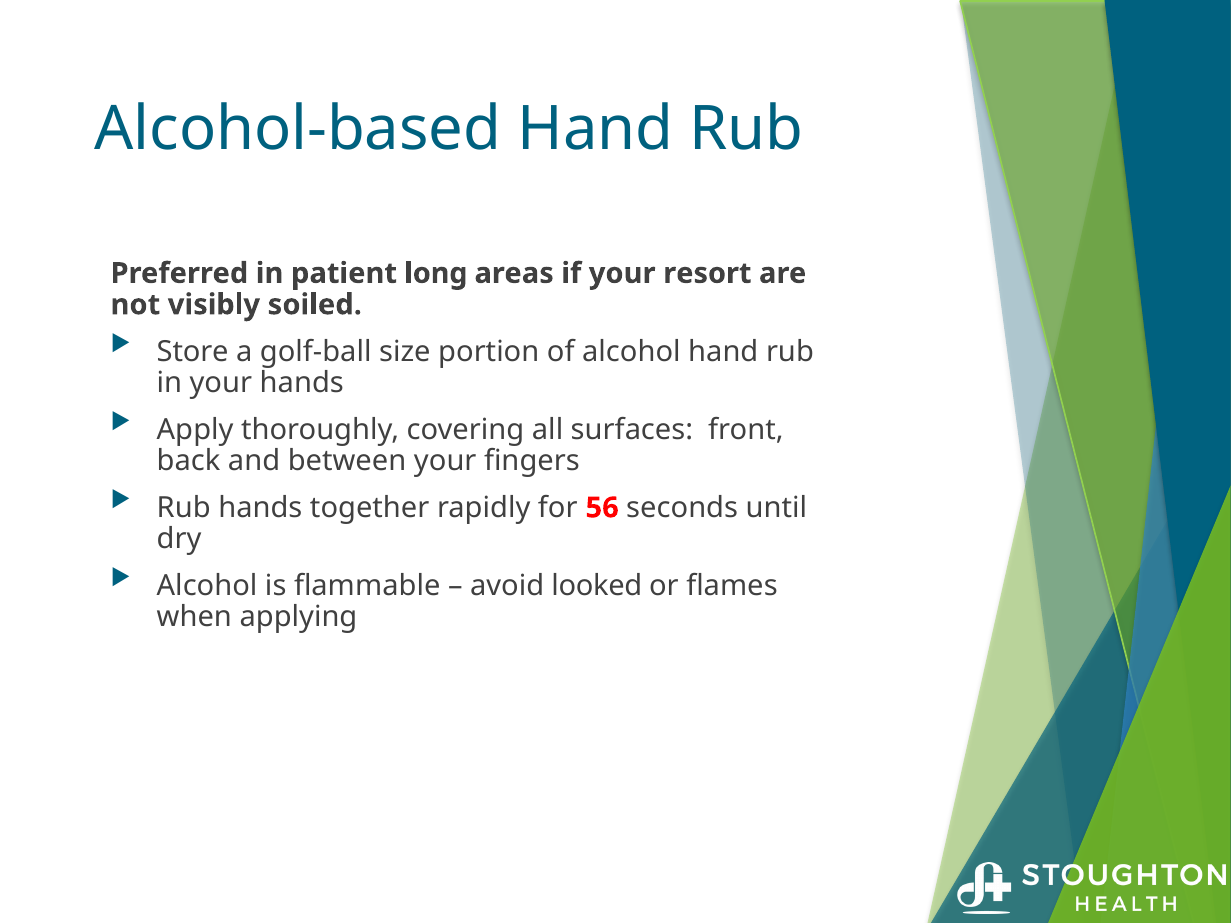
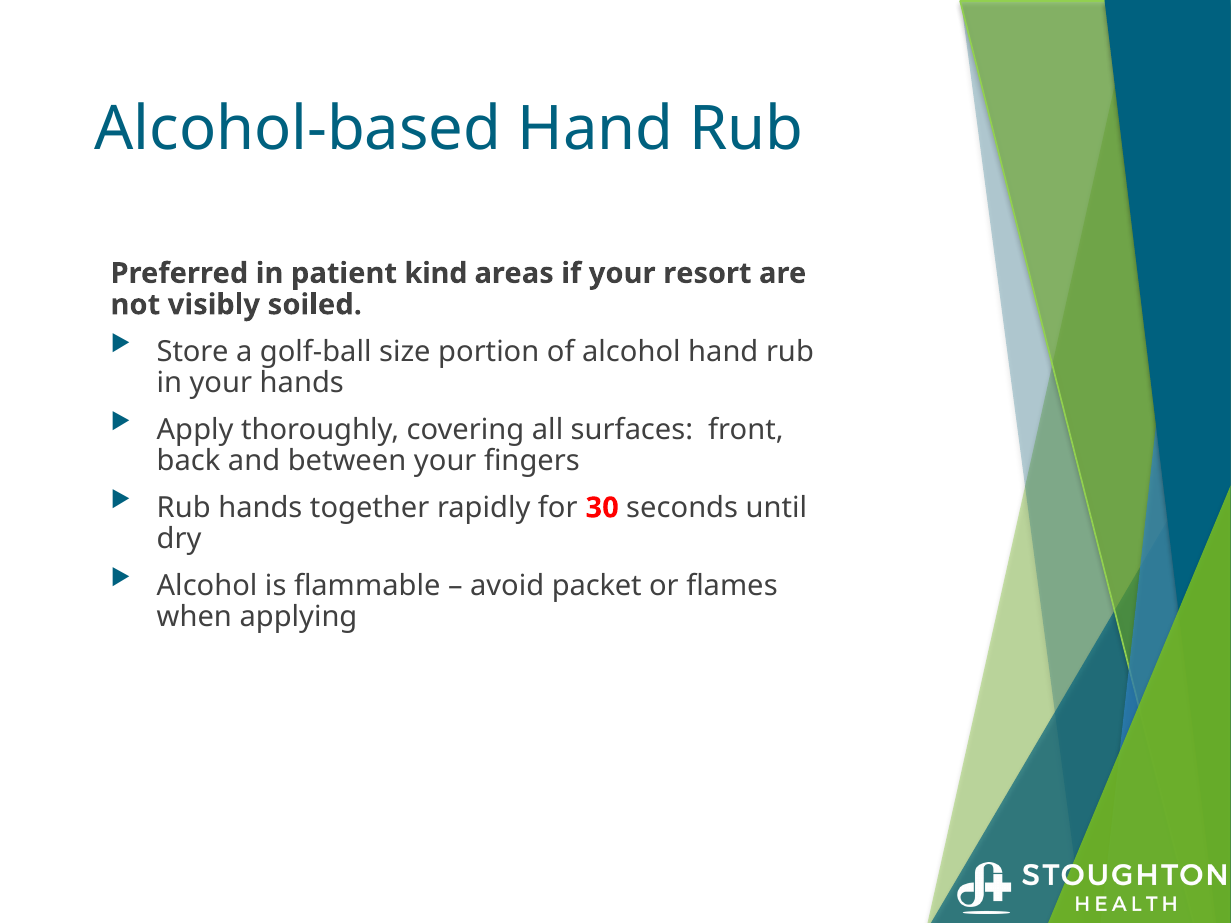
long: long -> kind
56: 56 -> 30
looked: looked -> packet
